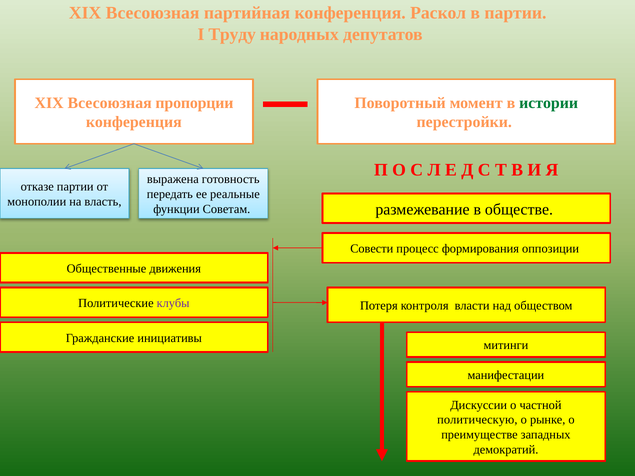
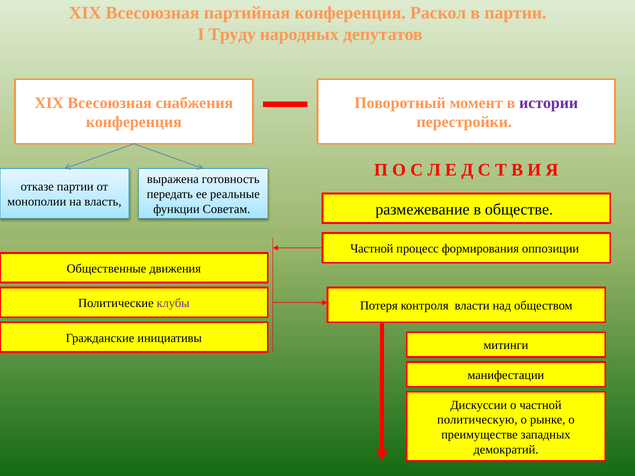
пропорции: пропорции -> снабжения
истории colour: green -> purple
Совести at (372, 249): Совести -> Частной
